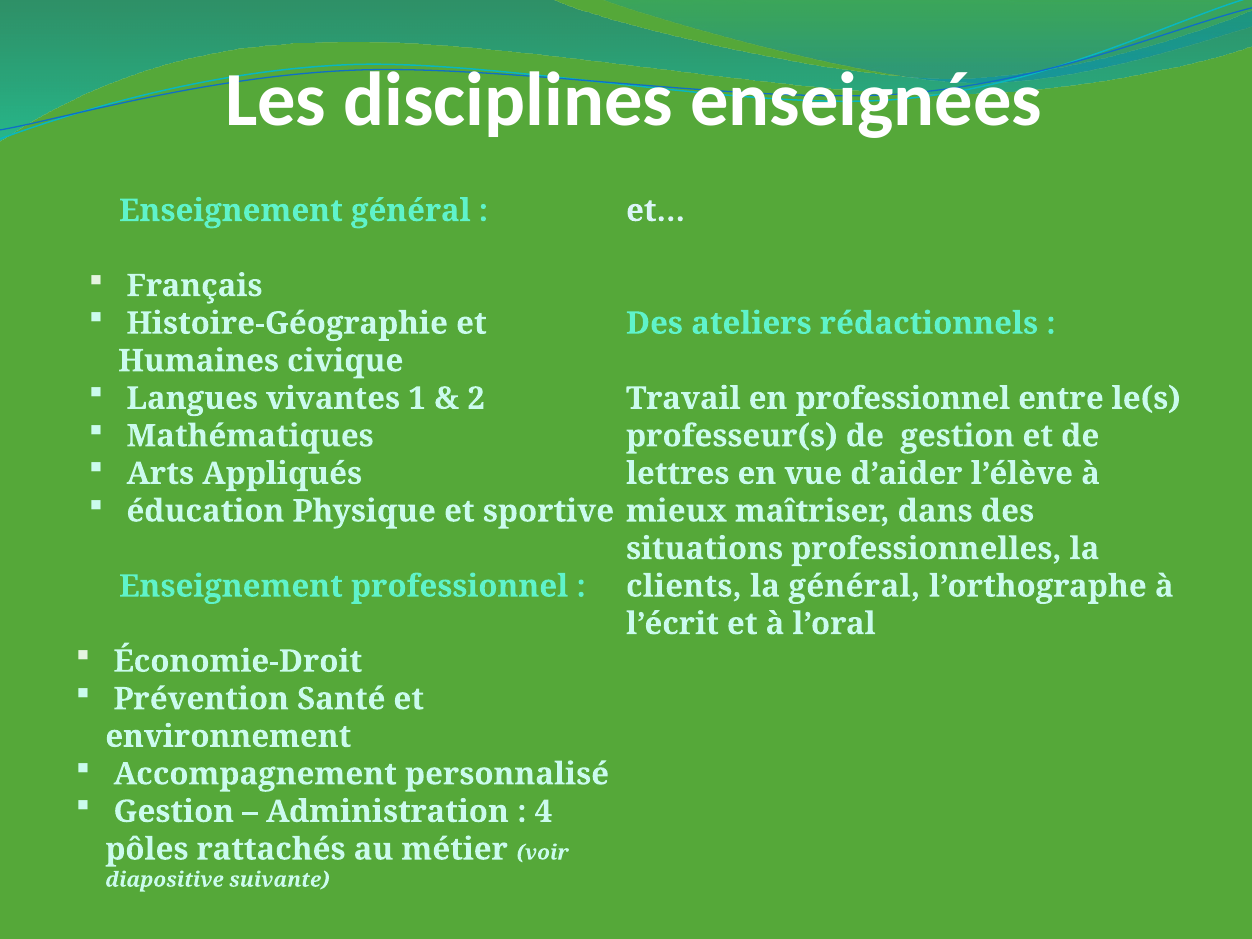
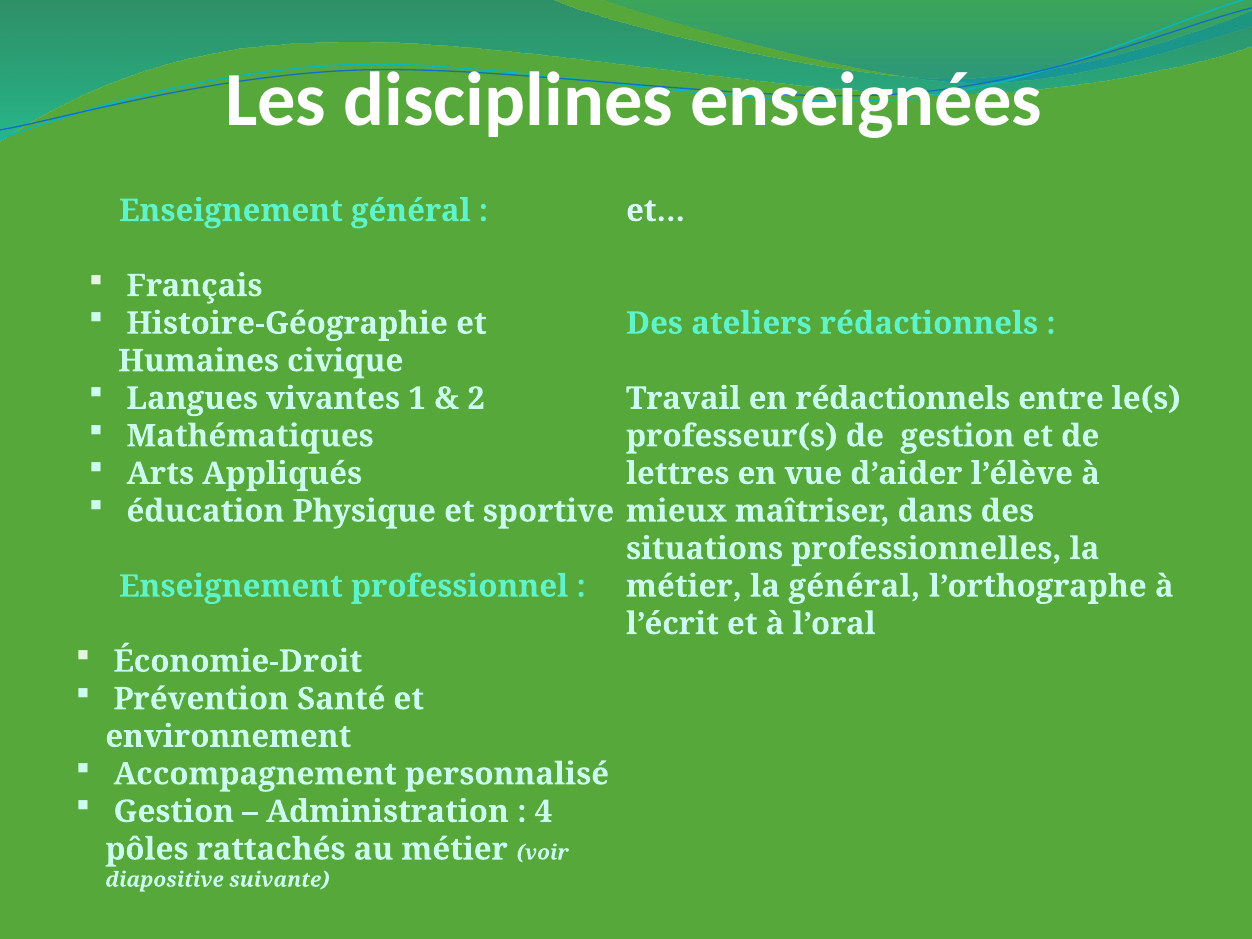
en professionnel: professionnel -> rédactionnels
clients at (684, 586): clients -> métier
